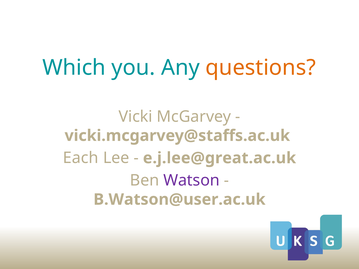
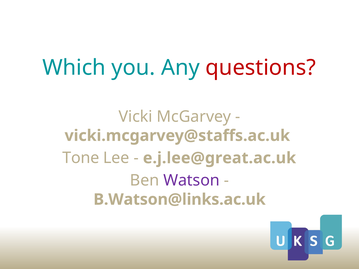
questions colour: orange -> red
Each: Each -> Tone
B.Watson@user.ac.uk: B.Watson@user.ac.uk -> B.Watson@links.ac.uk
